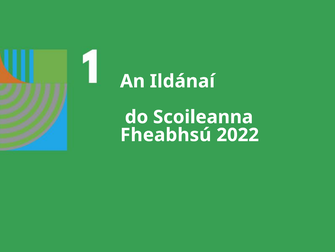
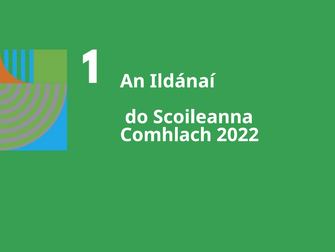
Fheabhsú: Fheabhsú -> Comhlach
